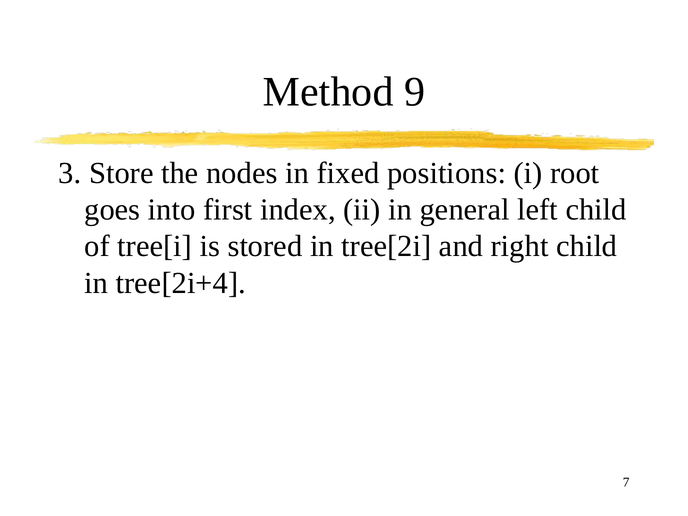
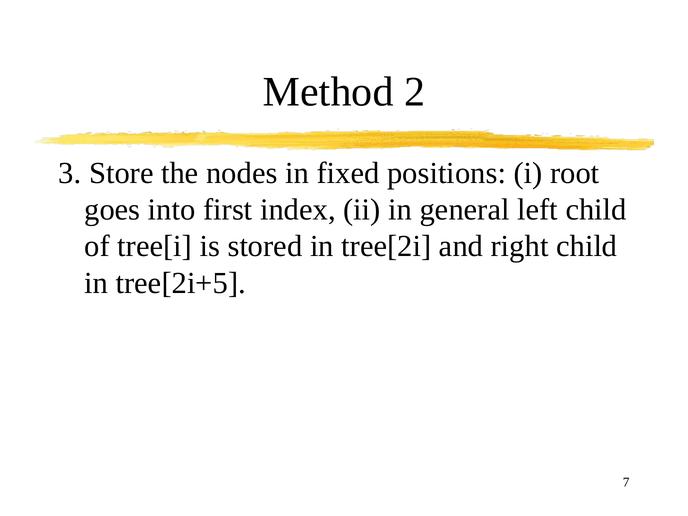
9: 9 -> 2
tree[2i+4: tree[2i+4 -> tree[2i+5
